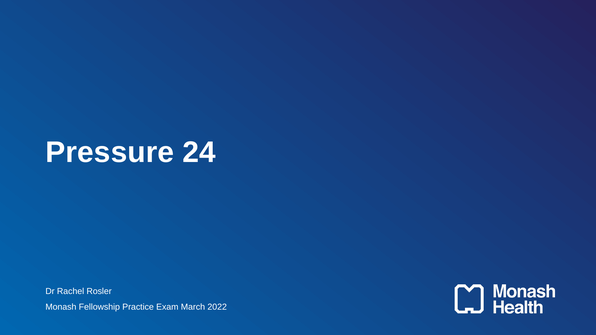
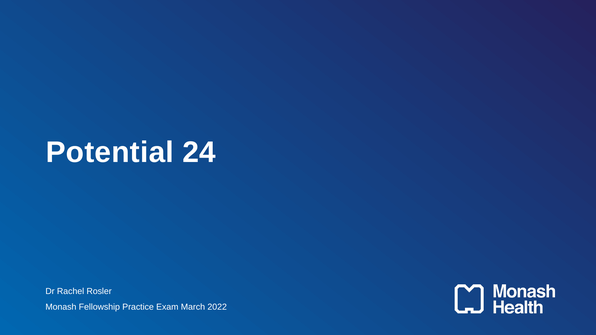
Pressure: Pressure -> Potential
